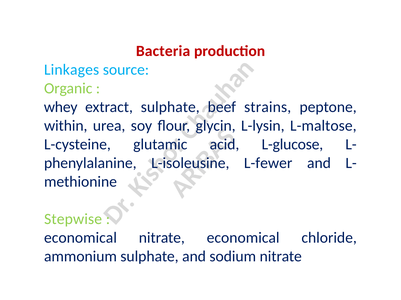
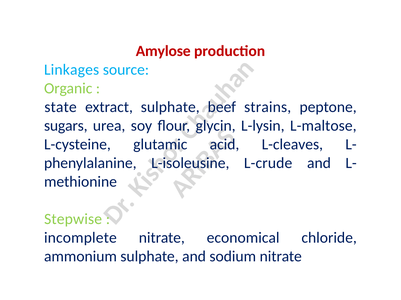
Bacteria: Bacteria -> Amylose
whey: whey -> state
within: within -> sugars
L-glucose: L-glucose -> L-cleaves
L-fewer: L-fewer -> L-crude
economical at (80, 238): economical -> incomplete
